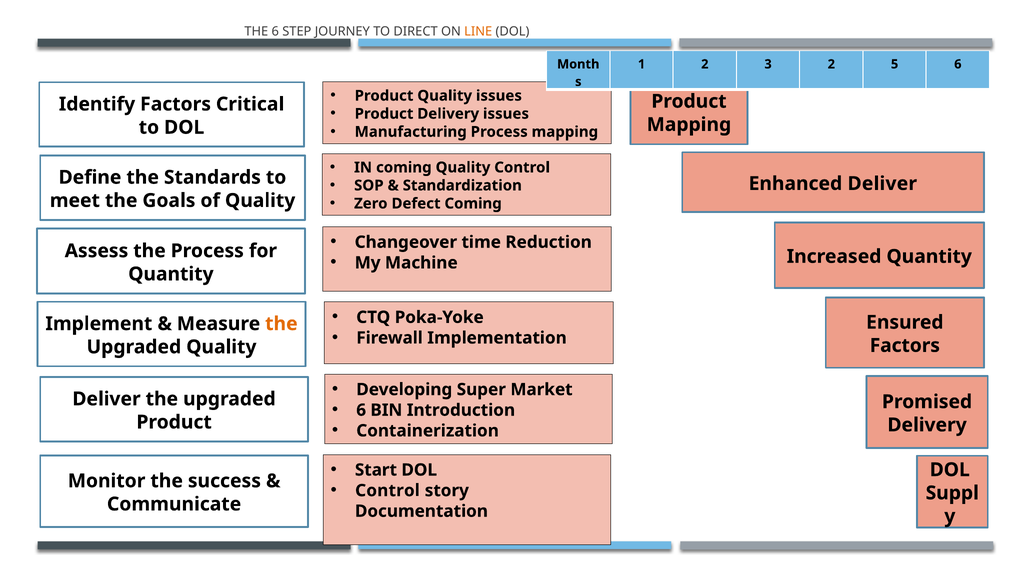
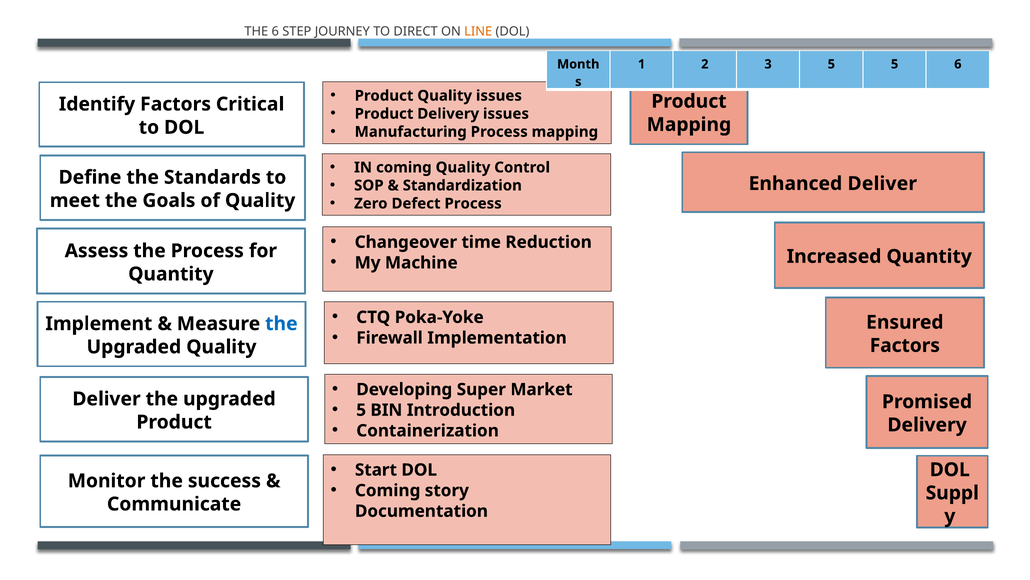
3 2: 2 -> 5
Defect Coming: Coming -> Process
the at (281, 323) colour: orange -> blue
6 at (361, 410): 6 -> 5
Control at (388, 490): Control -> Coming
